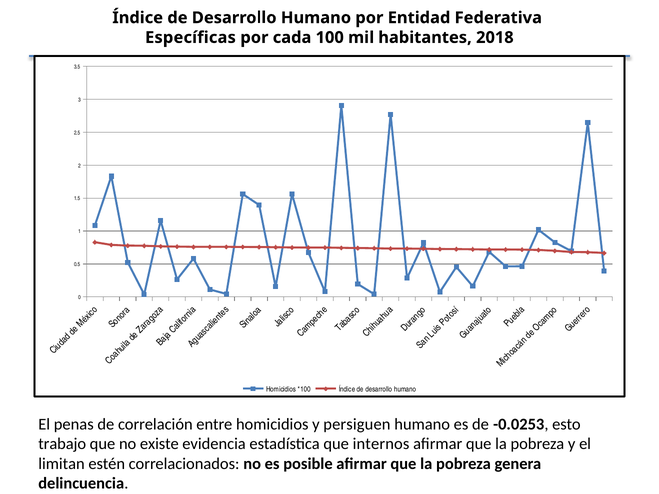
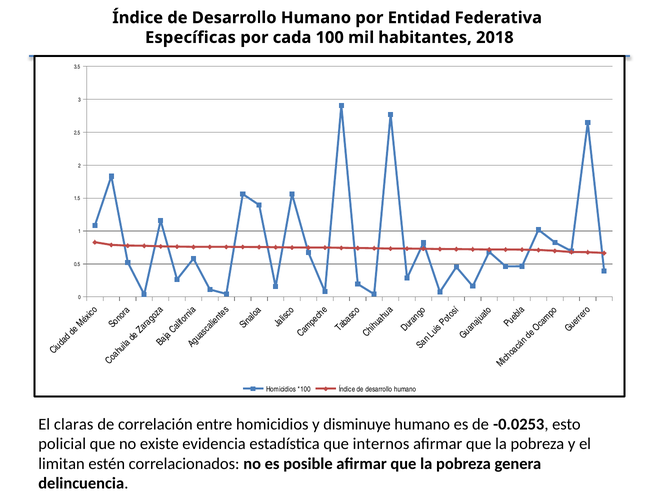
penas: penas -> claras
persiguen: persiguen -> disminuye
trabajo: trabajo -> policial
